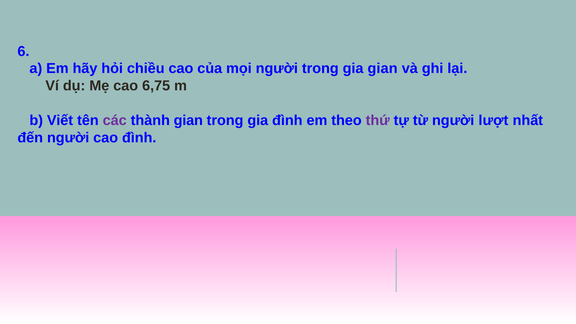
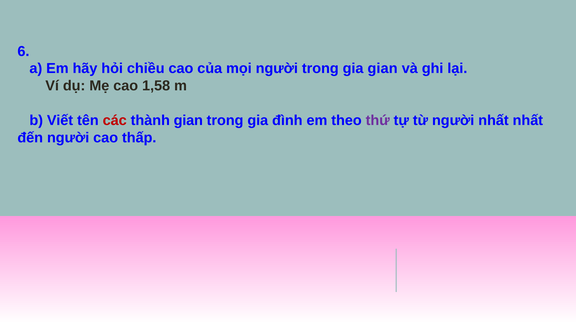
6,75: 6,75 -> 1,58
các colour: purple -> red
người lượt: lượt -> nhất
cao đình: đình -> thấp
